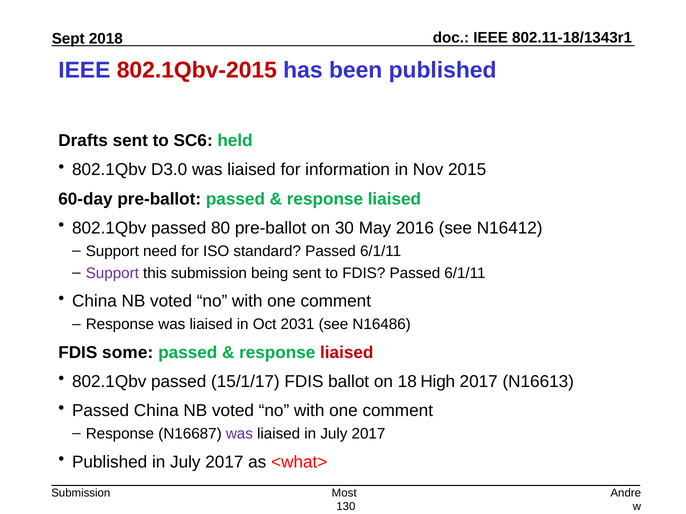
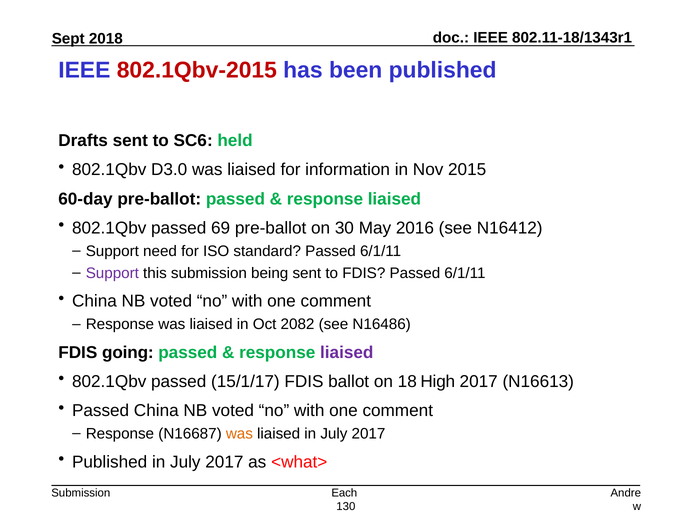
80: 80 -> 69
2031: 2031 -> 2082
some: some -> going
liaised at (347, 353) colour: red -> purple
was at (239, 434) colour: purple -> orange
Most: Most -> Each
